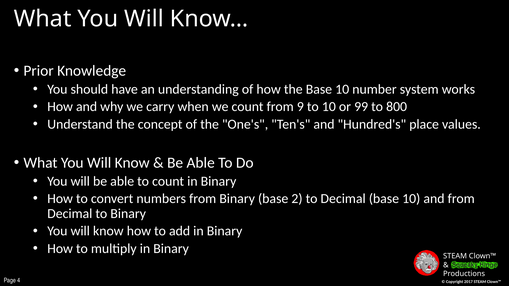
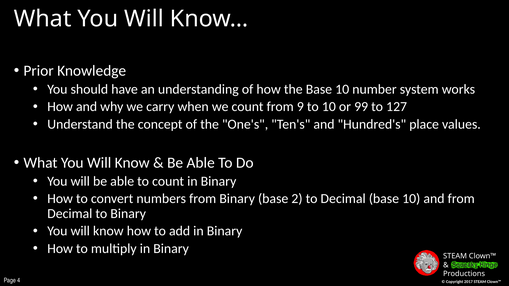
800: 800 -> 127
